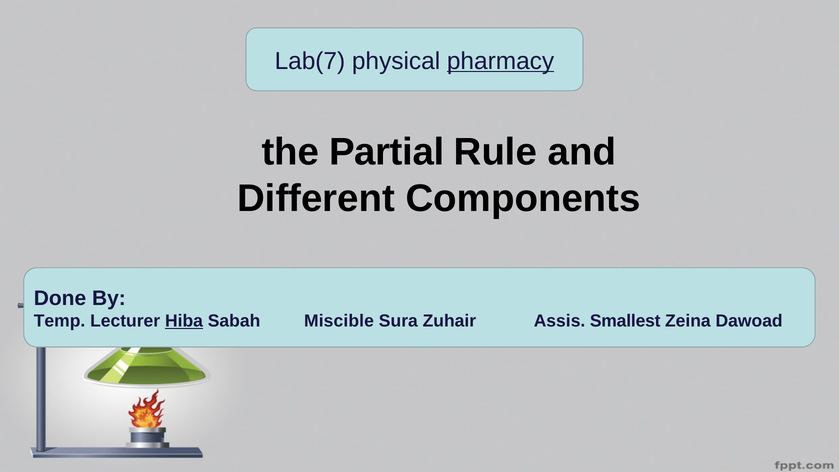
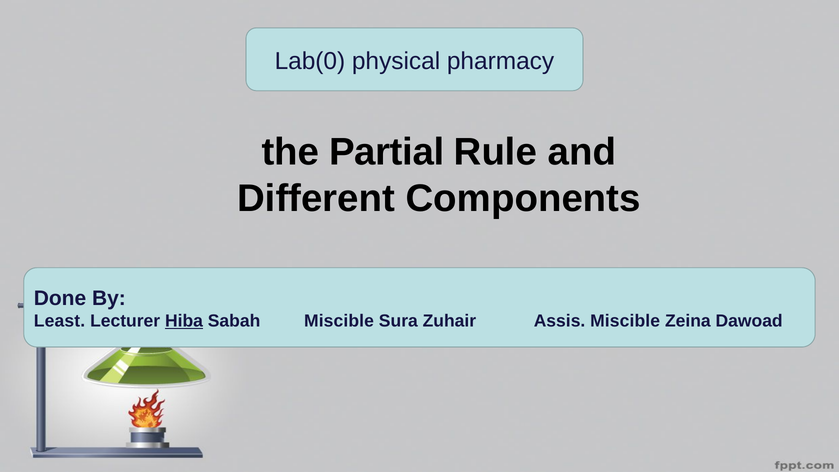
Lab(7: Lab(7 -> Lab(0
pharmacy underline: present -> none
Temp: Temp -> Least
Assis Smallest: Smallest -> Miscible
